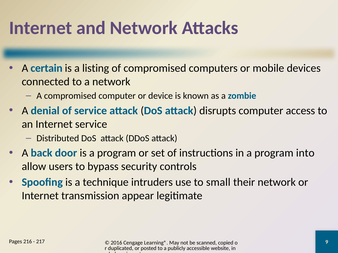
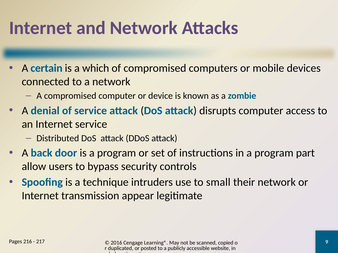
listing: listing -> which
program into: into -> part
